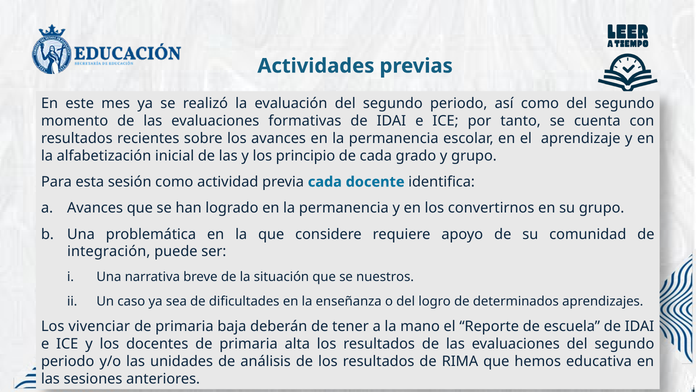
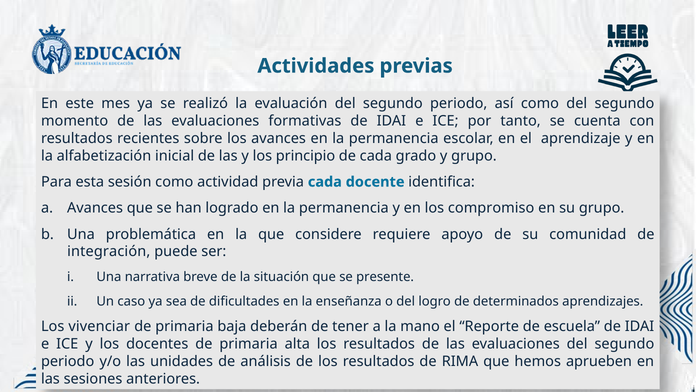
convertirnos: convertirnos -> compromiso
nuestros: nuestros -> presente
educativa: educativa -> aprueben
